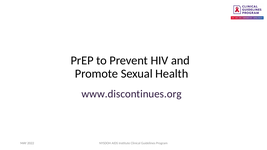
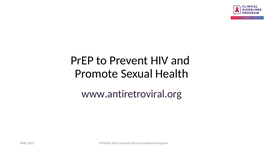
www.discontinues.org: www.discontinues.org -> www.antiretroviral.org
